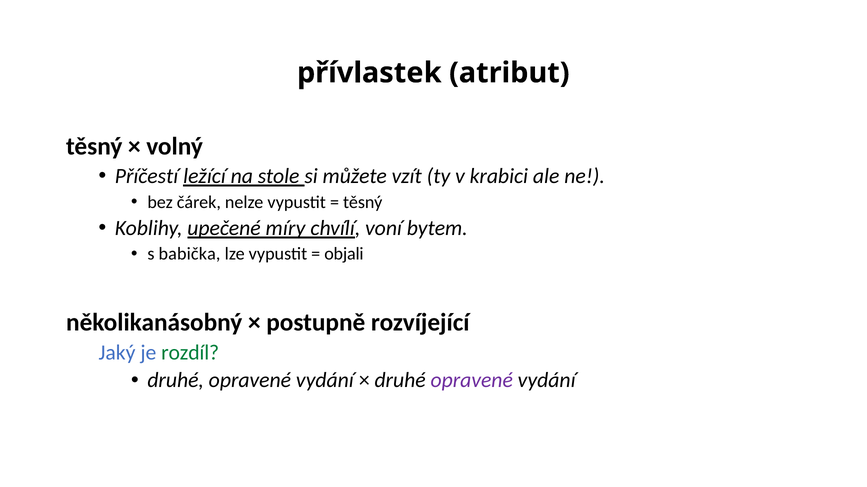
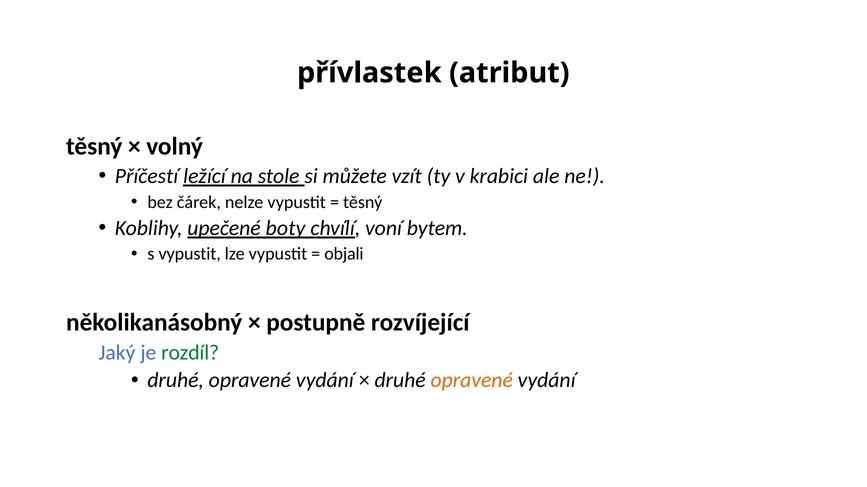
míry: míry -> boty
s babička: babička -> vypustit
opravené at (472, 381) colour: purple -> orange
